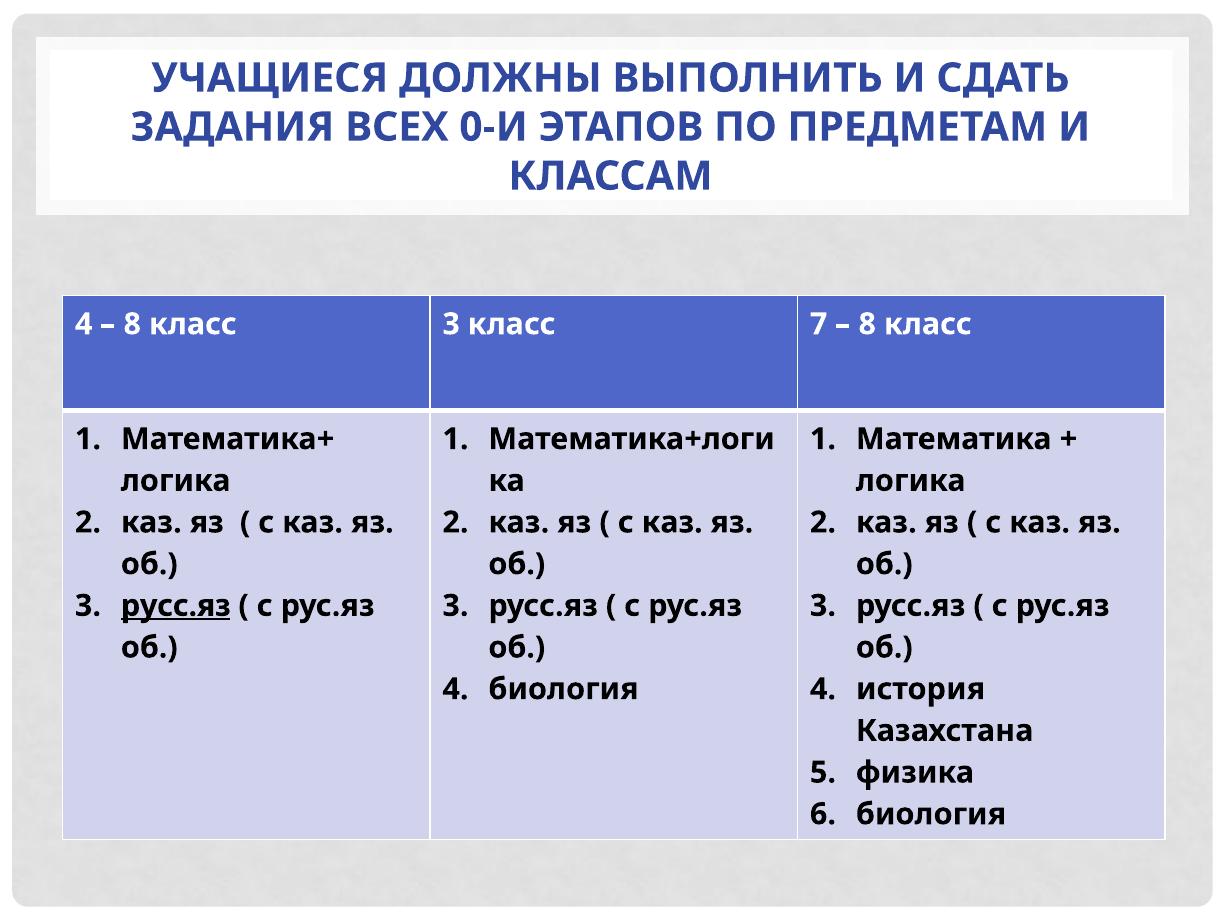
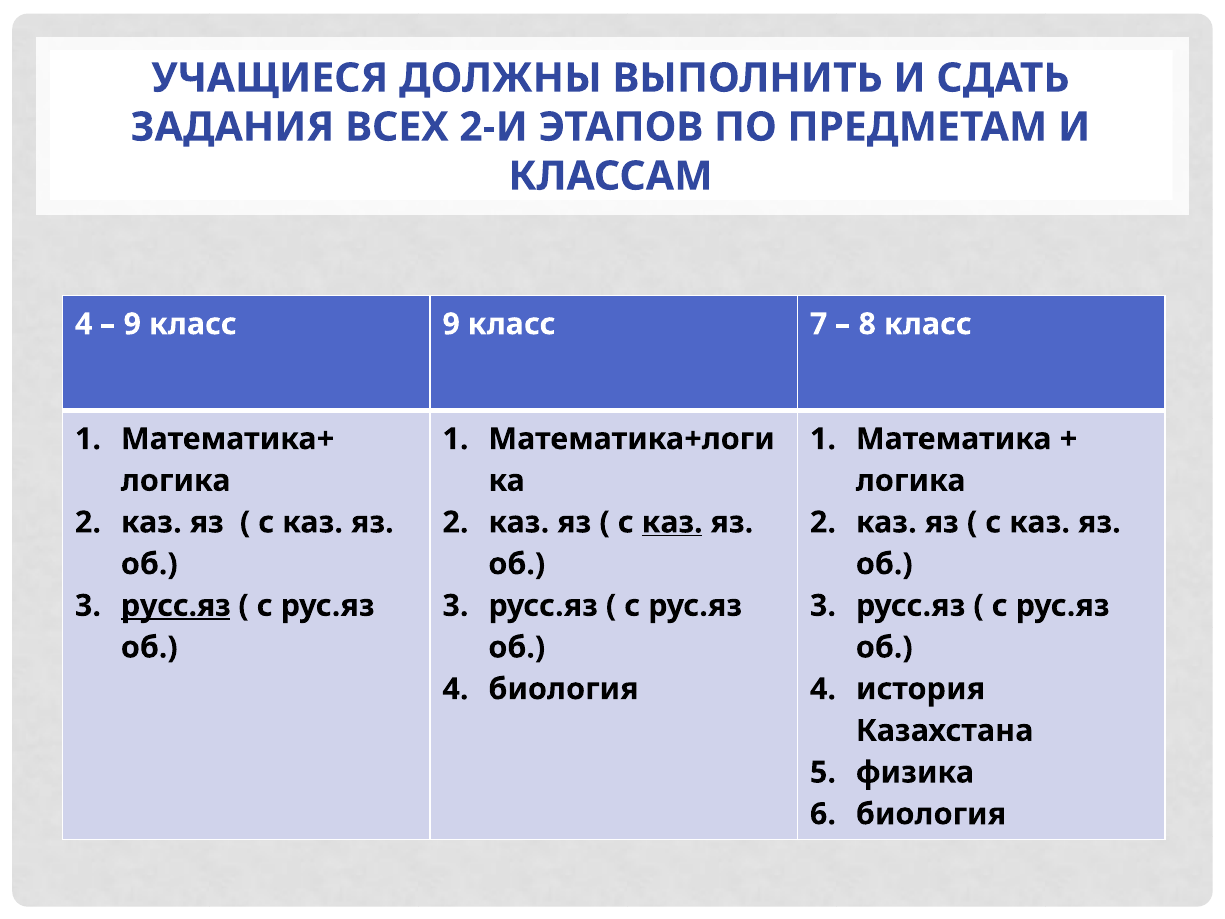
0-И: 0-И -> 2-И
8 at (132, 324): 8 -> 9
класс 3: 3 -> 9
каз at (672, 522) underline: none -> present
